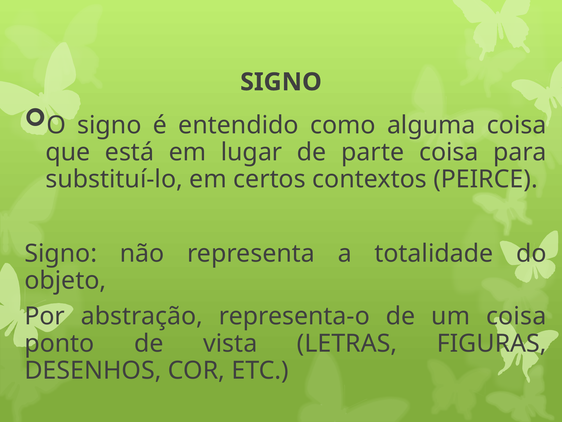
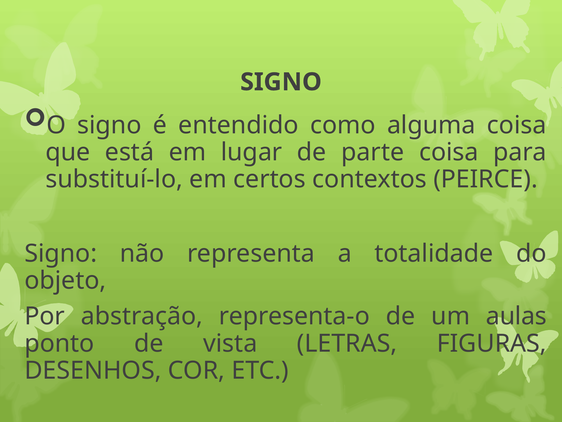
um coisa: coisa -> aulas
